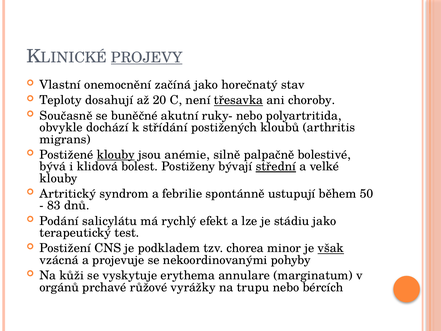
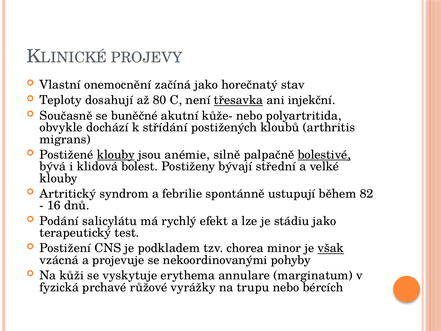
PROJEVY underline: present -> none
20: 20 -> 80
choroby: choroby -> injekční
ruky-: ruky- -> kůže-
bolestivé underline: none -> present
střední underline: present -> none
50: 50 -> 82
83: 83 -> 16
orgánů: orgánů -> fyzická
